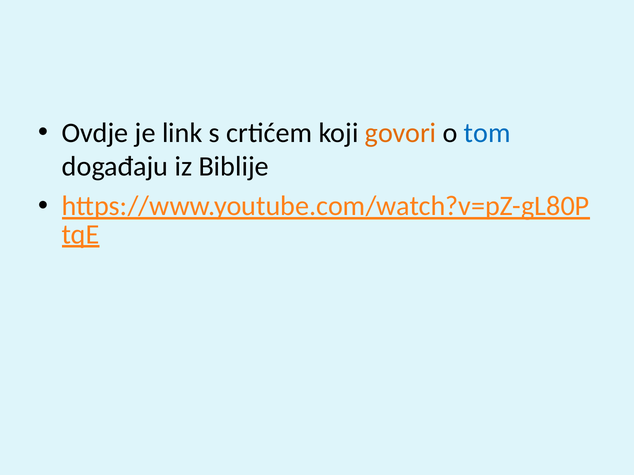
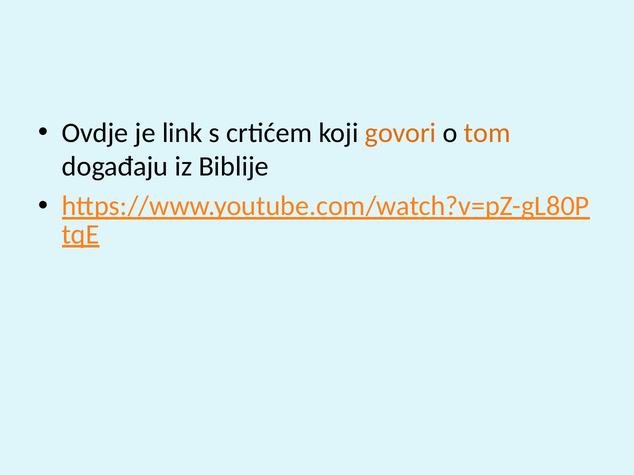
tom colour: blue -> orange
